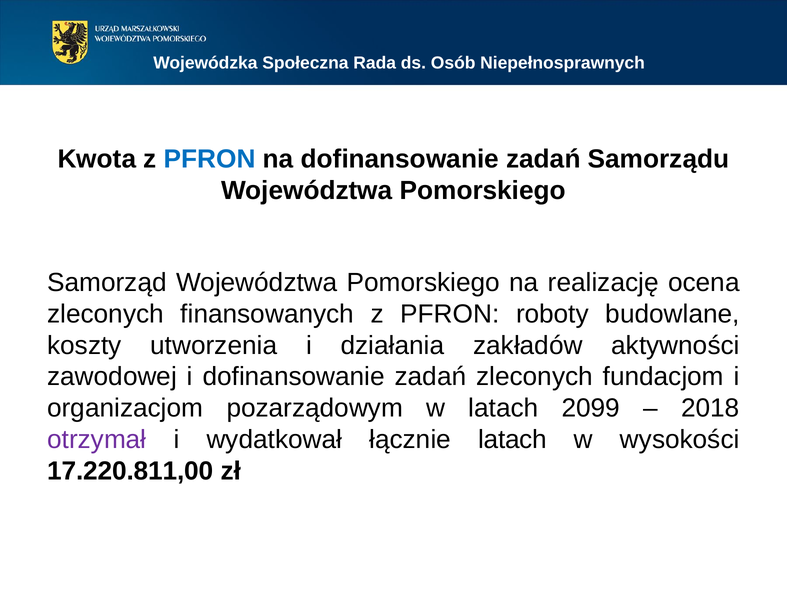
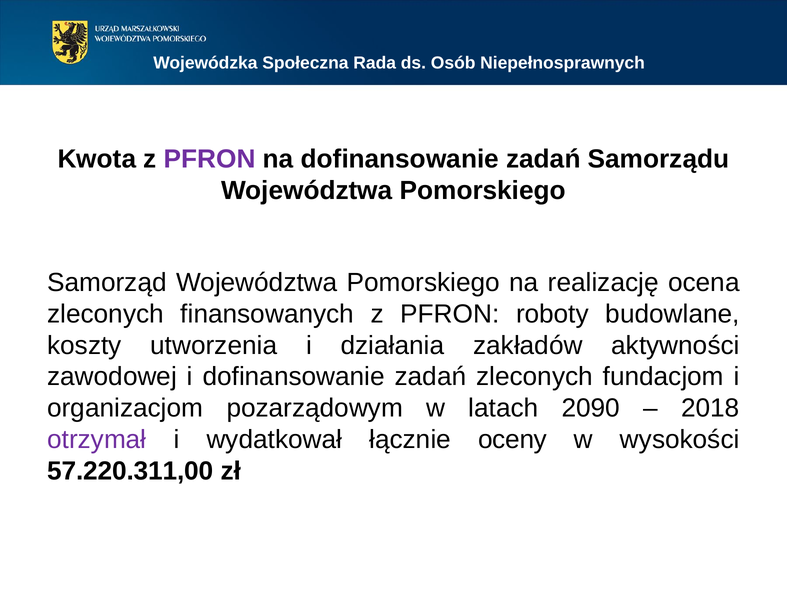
PFRON at (210, 159) colour: blue -> purple
2099: 2099 -> 2090
łącznie latach: latach -> oceny
17.220.811,00: 17.220.811,00 -> 57.220.311,00
